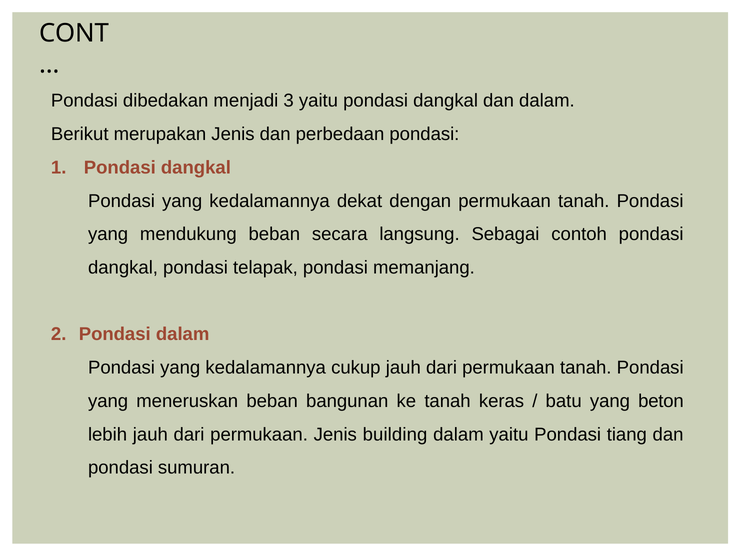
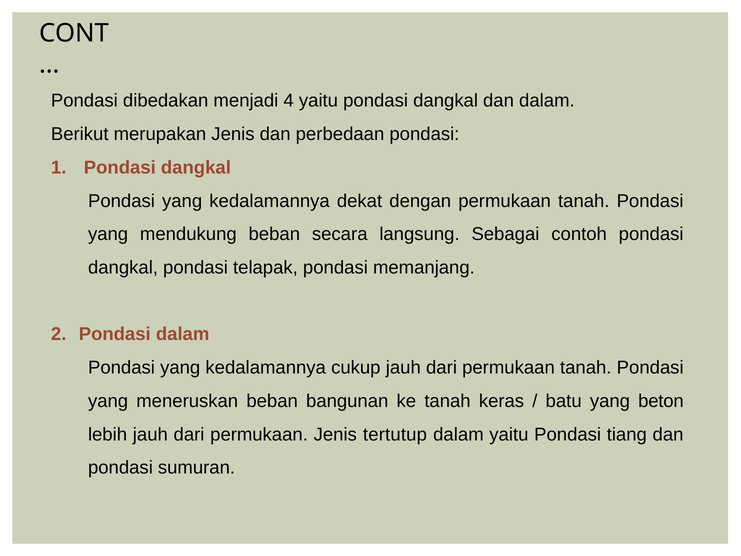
3: 3 -> 4
building: building -> tertutup
